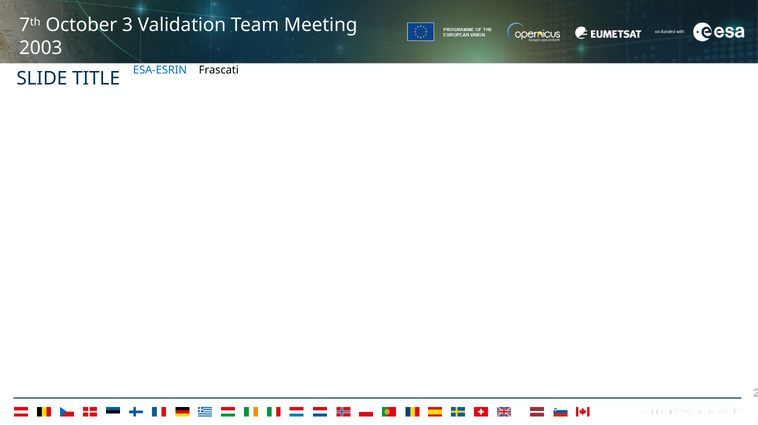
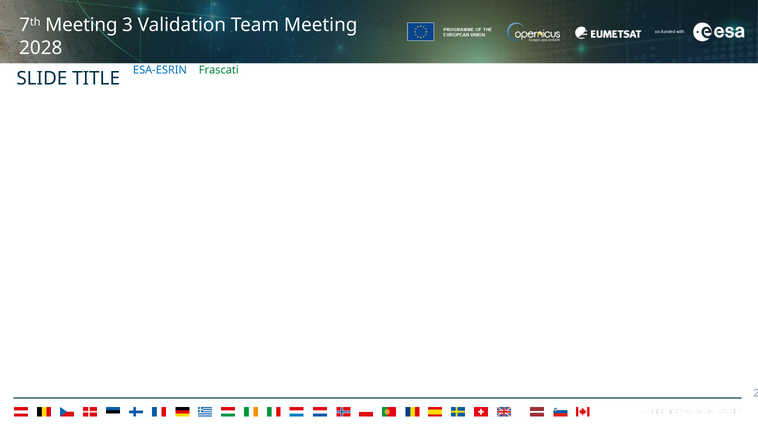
7th October: October -> Meeting
2003: 2003 -> 2028
Frascati colour: black -> green
